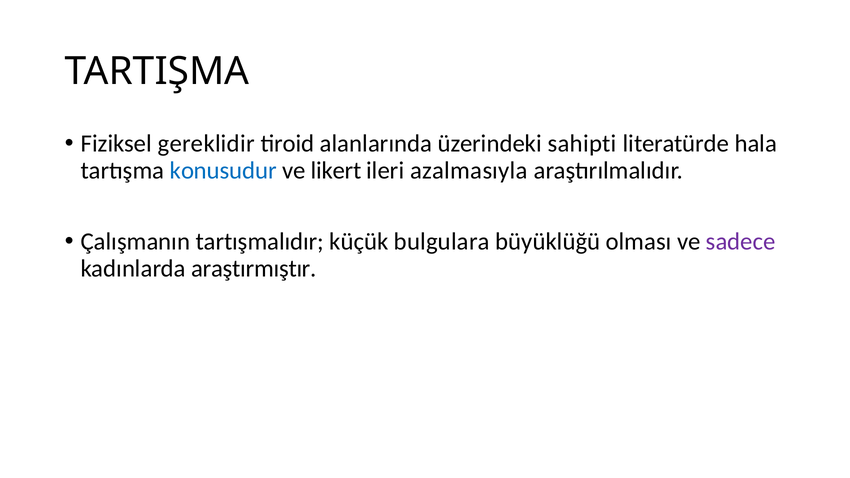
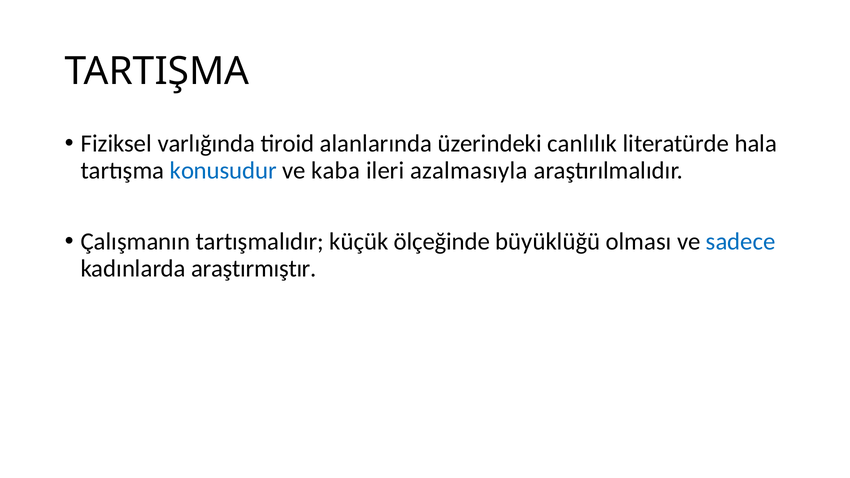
gereklidir: gereklidir -> varlığında
sahipti: sahipti -> canlılık
likert: likert -> kaba
bulgulara: bulgulara -> ölçeğinde
sadece colour: purple -> blue
